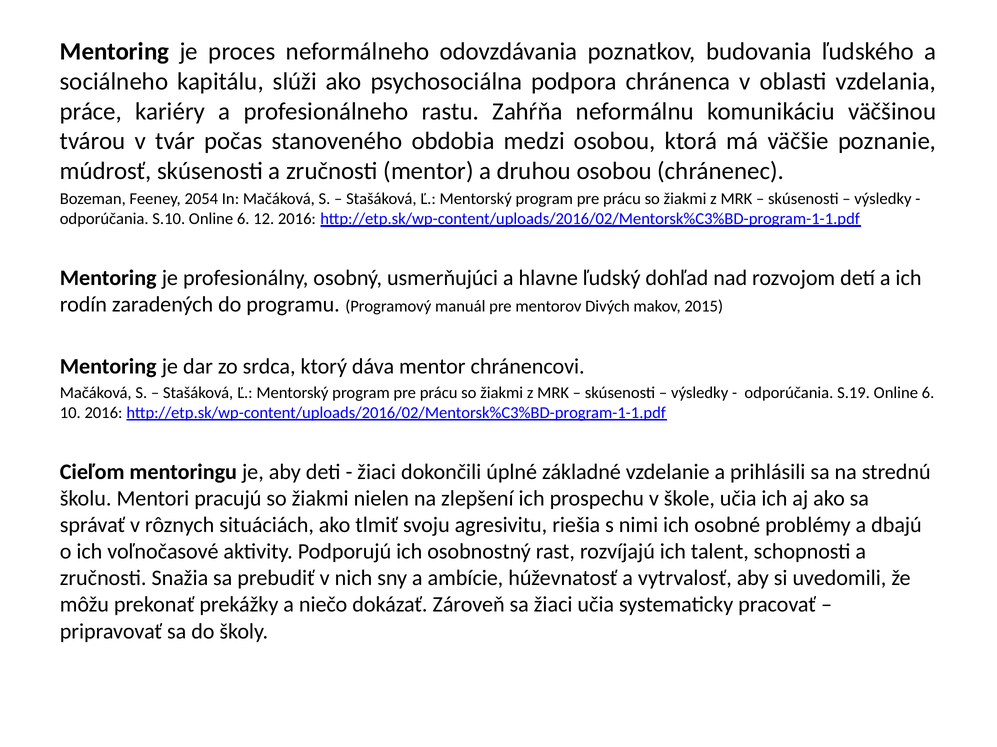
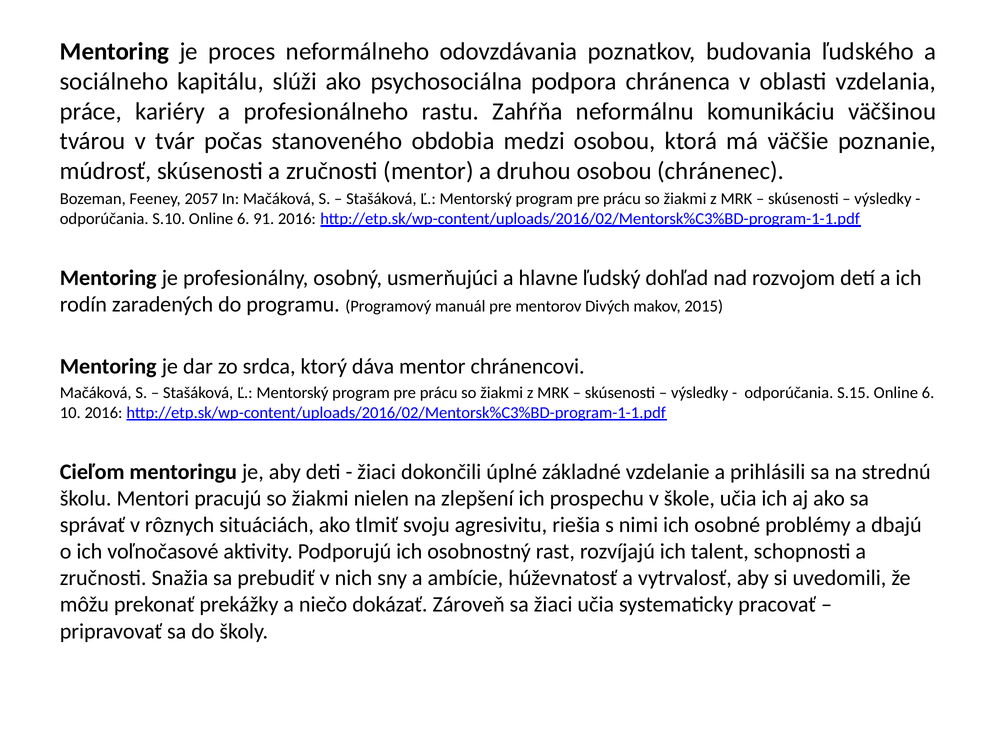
2054: 2054 -> 2057
12: 12 -> 91
S.19: S.19 -> S.15
